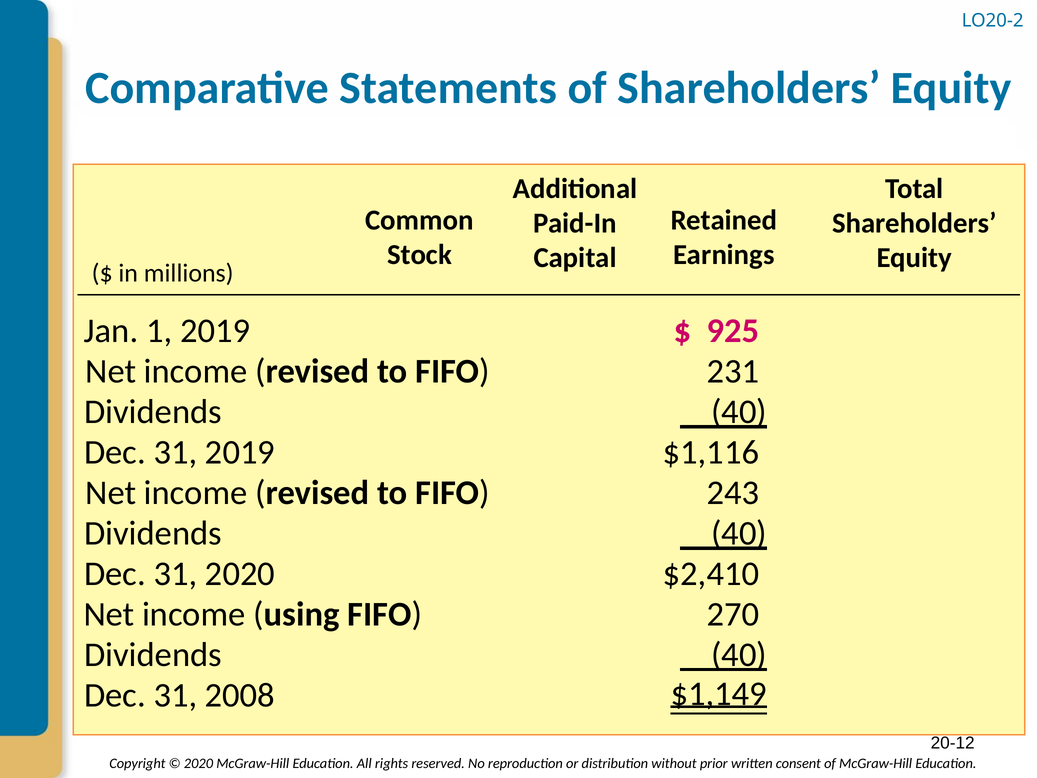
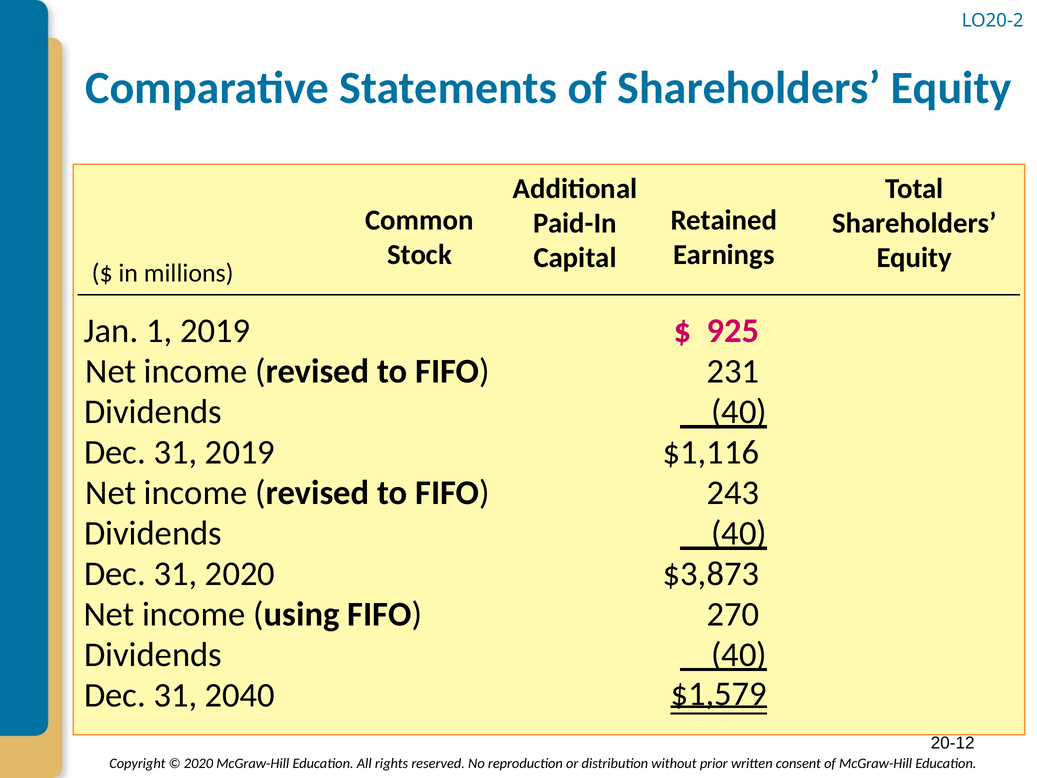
$2,410: $2,410 -> $3,873
$1,149: $1,149 -> $1,579
2008: 2008 -> 2040
